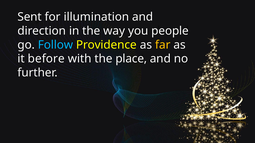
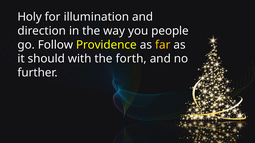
Sent: Sent -> Holy
Follow colour: light blue -> white
before: before -> should
place: place -> forth
